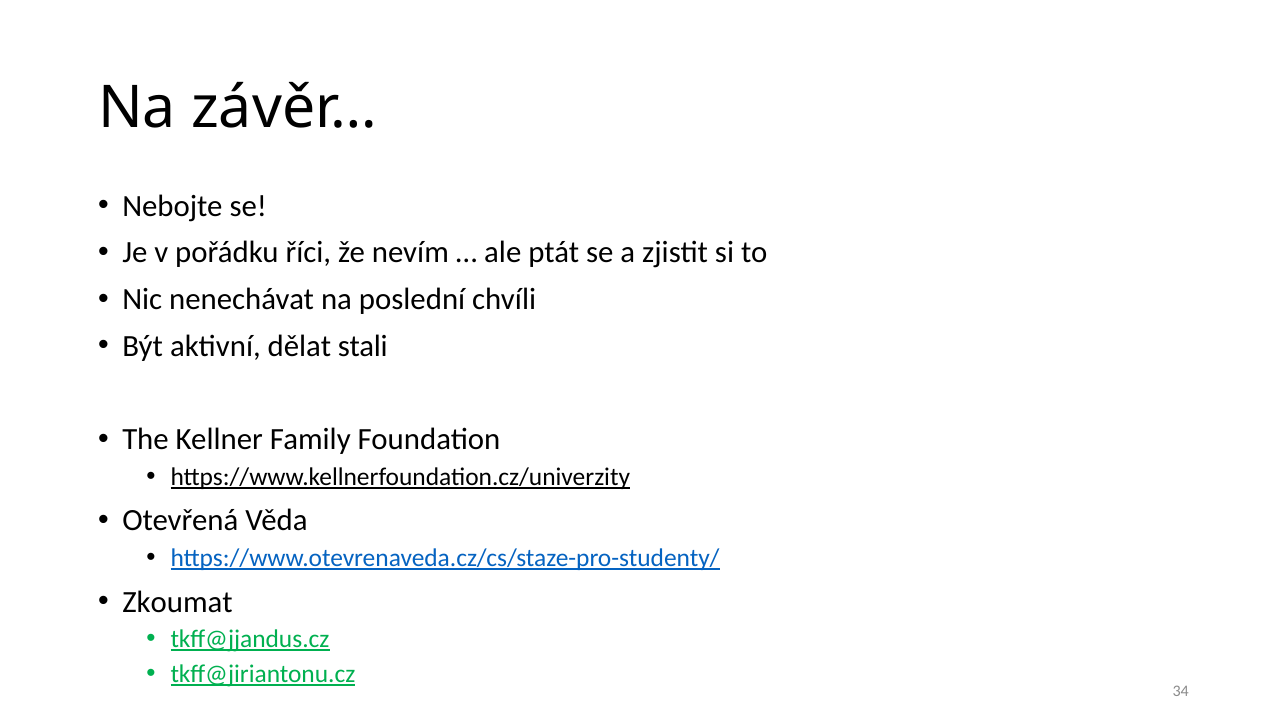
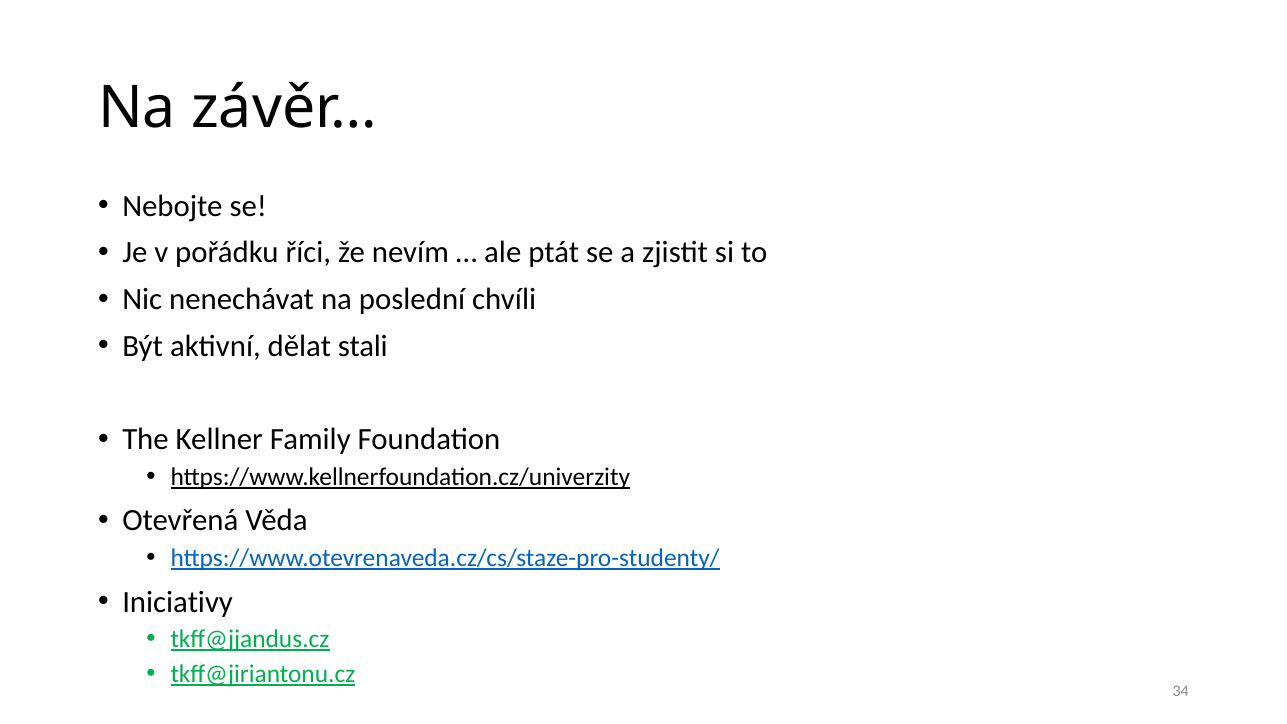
Zkoumat: Zkoumat -> Iniciativy
